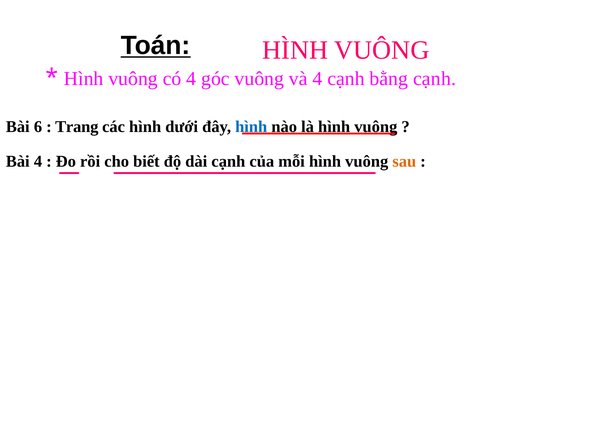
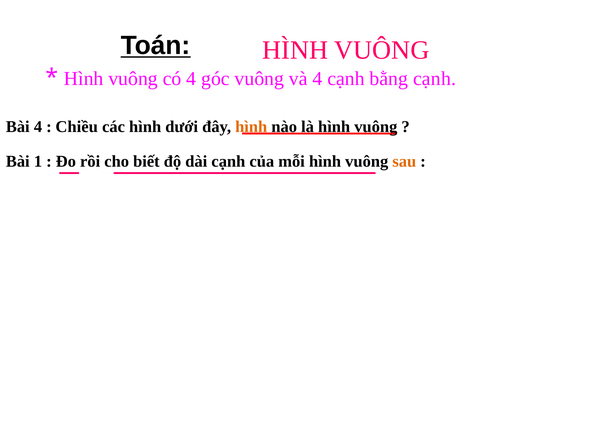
Bài 6: 6 -> 4
Trang: Trang -> Chiều
hình at (251, 127) colour: blue -> orange
Bài 4: 4 -> 1
